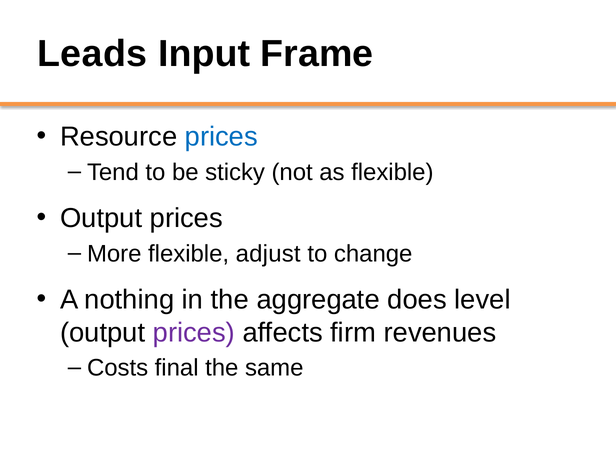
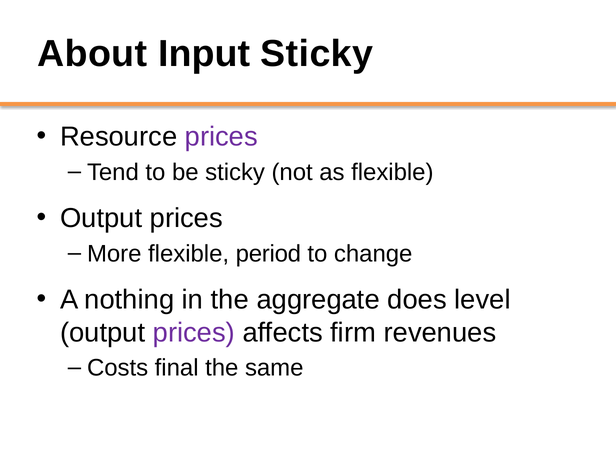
Leads: Leads -> About
Input Frame: Frame -> Sticky
prices at (221, 137) colour: blue -> purple
adjust: adjust -> period
